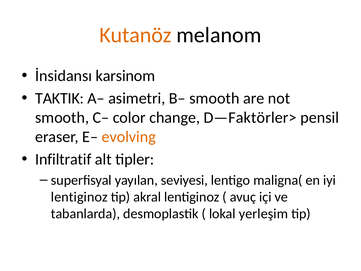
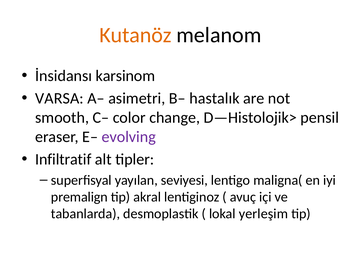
TAKTIK: TAKTIK -> VARSA
B– smooth: smooth -> hastalık
D—Faktörler>: D—Faktörler> -> D—Histolojik>
evolving colour: orange -> purple
lentiginoz at (79, 197): lentiginoz -> premalign
